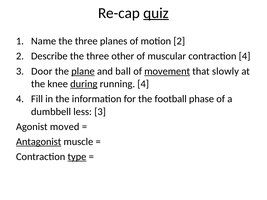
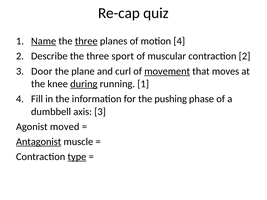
quiz underline: present -> none
Name underline: none -> present
three at (86, 41) underline: none -> present
motion 2: 2 -> 4
other: other -> sport
contraction 4: 4 -> 2
plane underline: present -> none
ball: ball -> curl
slowly: slowly -> moves
running 4: 4 -> 1
football: football -> pushing
less: less -> axis
